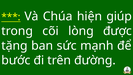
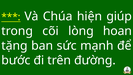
được: được -> hoan
